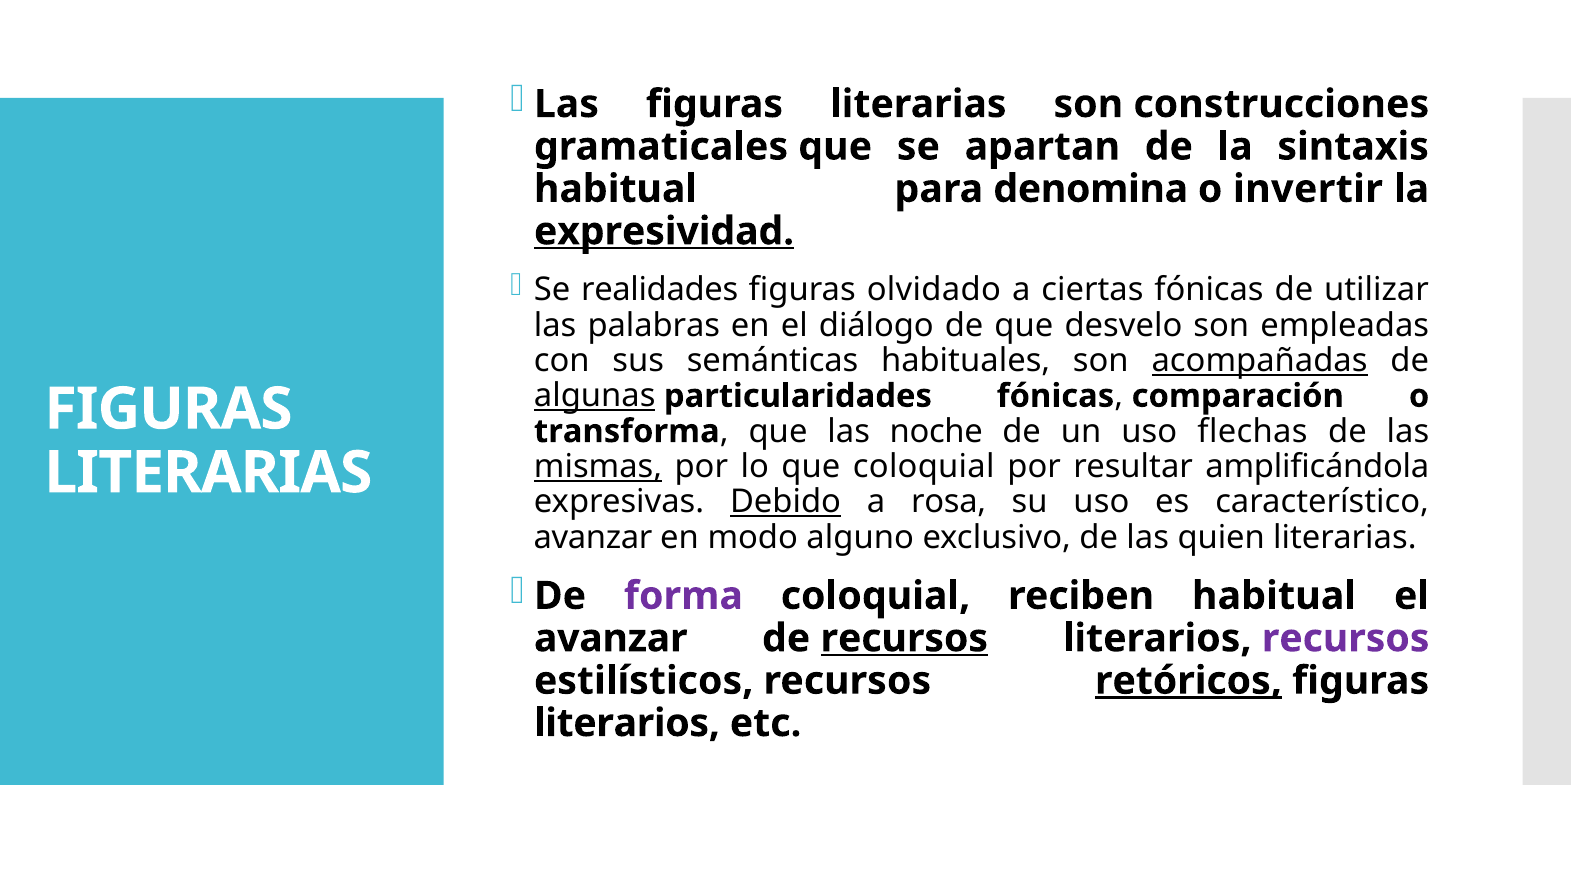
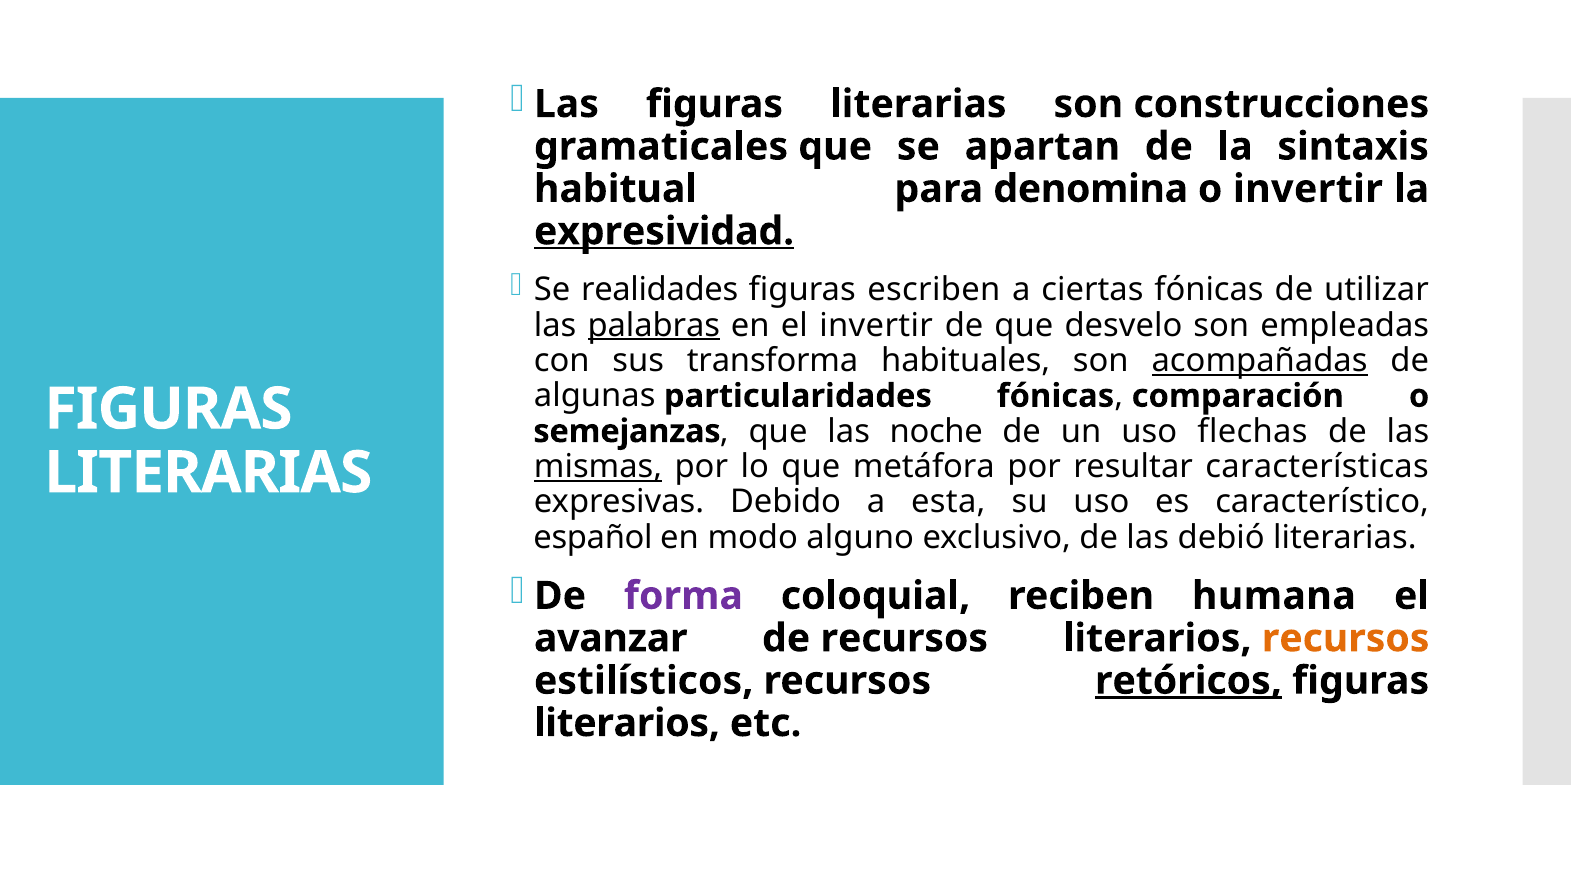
olvidado: olvidado -> escriben
palabras underline: none -> present
el diálogo: diálogo -> invertir
semánticas: semánticas -> transforma
algunas underline: present -> none
transforma: transforma -> semejanzas
que coloquial: coloquial -> metáfora
amplificándola: amplificándola -> características
Debido underline: present -> none
rosa: rosa -> esta
avanzar at (593, 537): avanzar -> español
quien: quien -> debió
reciben habitual: habitual -> humana
recursos at (904, 638) underline: present -> none
recursos at (1346, 638) colour: purple -> orange
